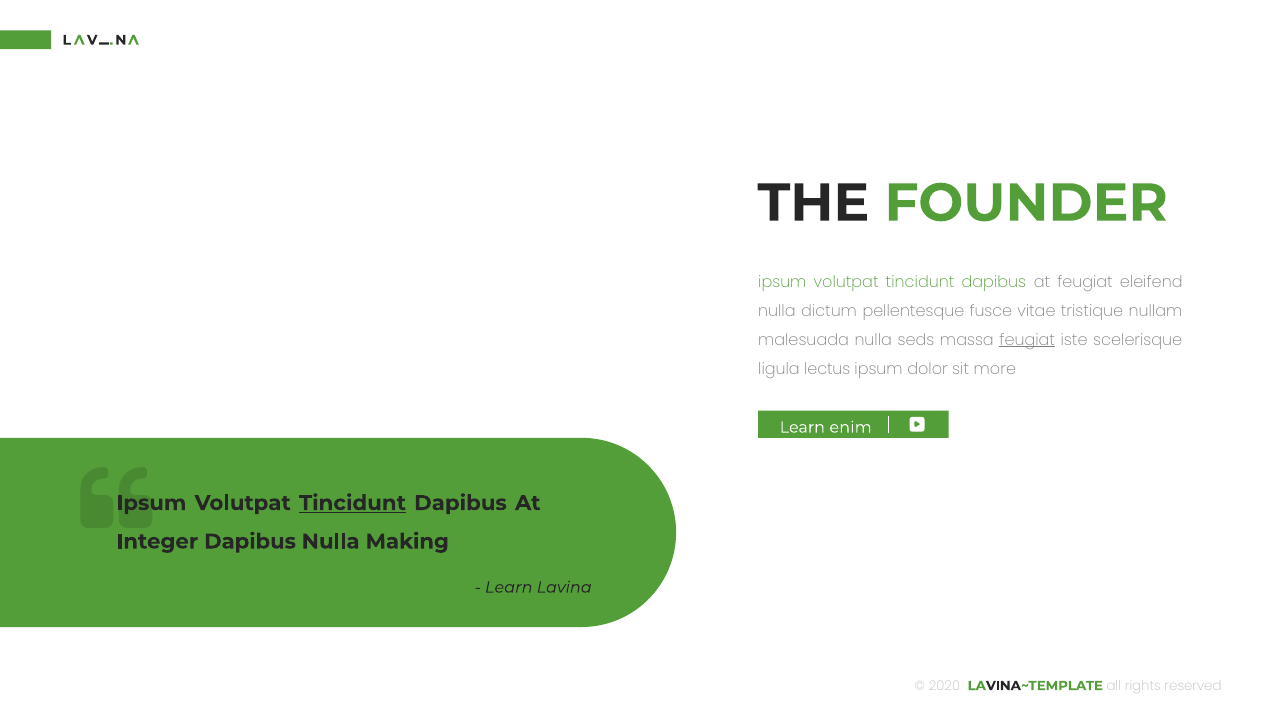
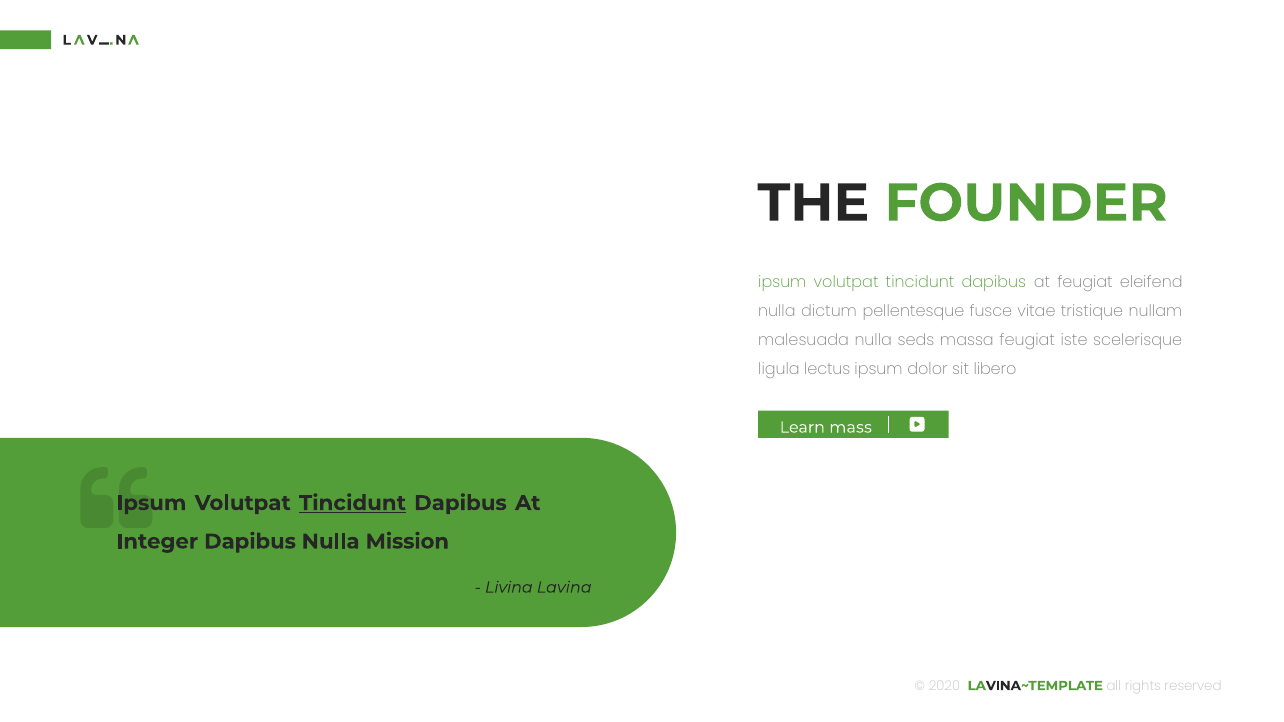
feugiat at (1027, 340) underline: present -> none
more: more -> libero
enim: enim -> mass
Making: Making -> Mission
Learn at (509, 588): Learn -> Livina
